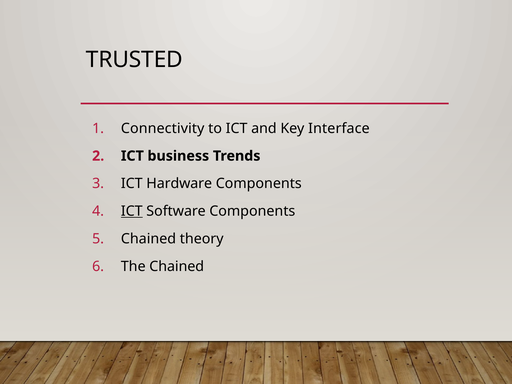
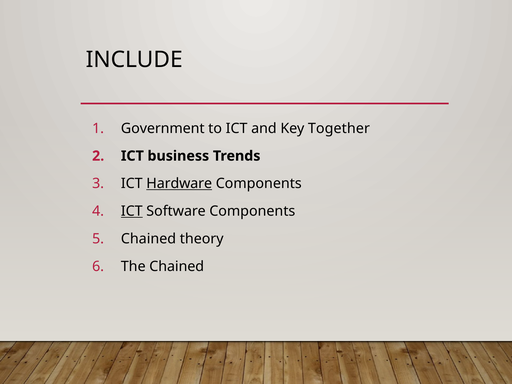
TRUSTED: TRUSTED -> INCLUDE
Connectivity: Connectivity -> Government
Interface: Interface -> Together
Hardware underline: none -> present
